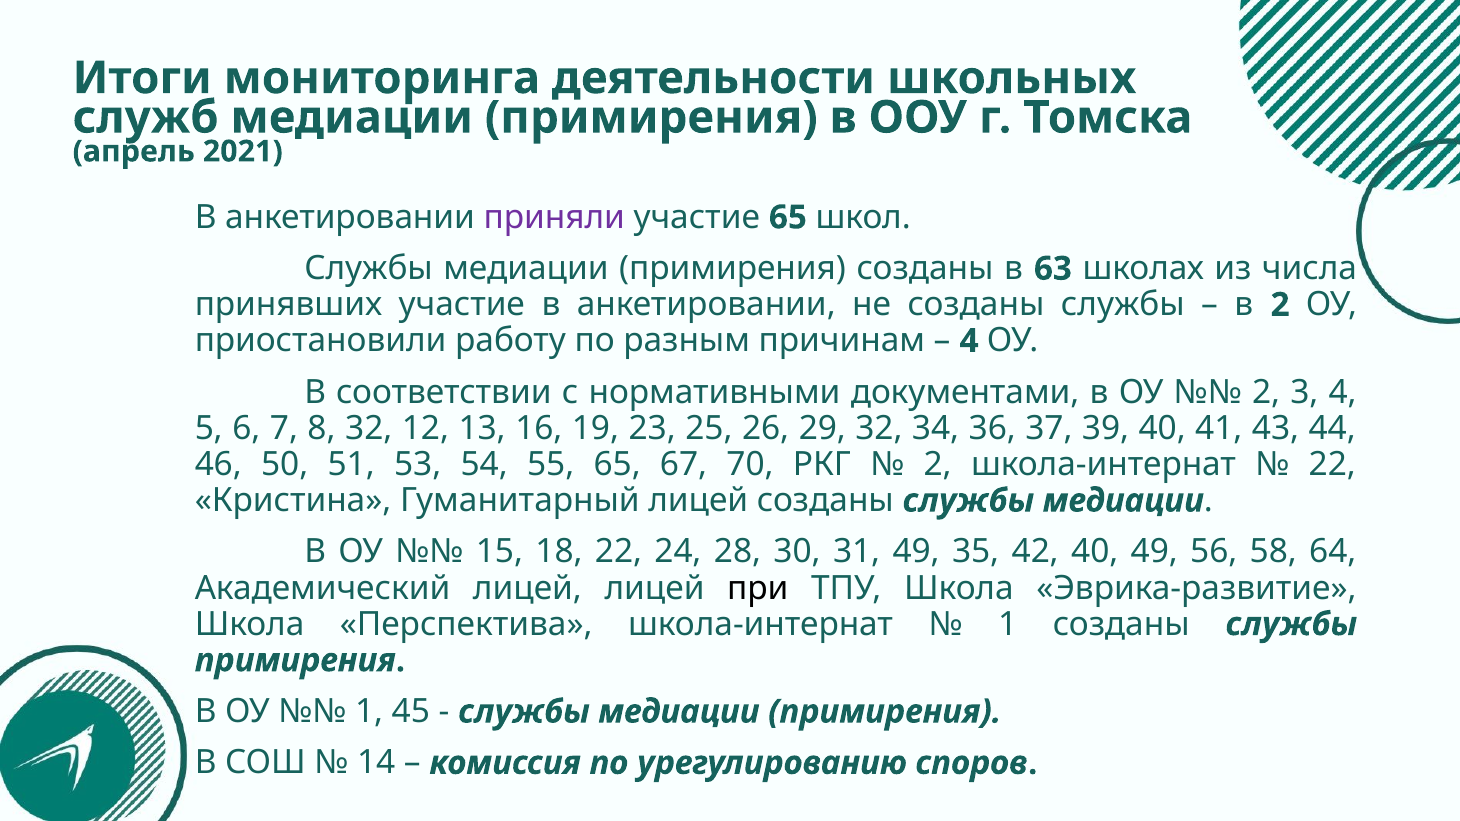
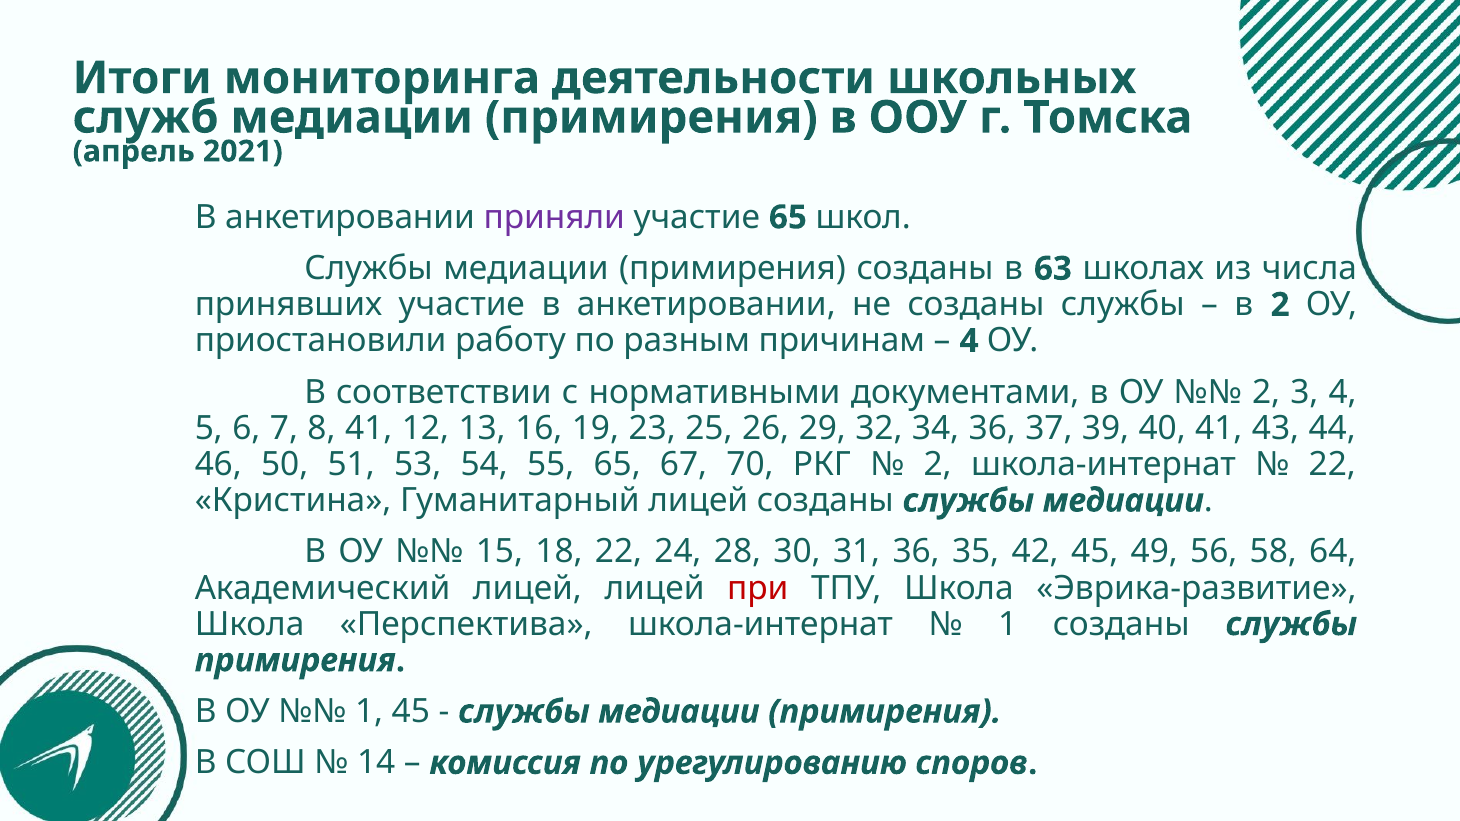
8 32: 32 -> 41
31 49: 49 -> 36
42 40: 40 -> 45
при colour: black -> red
